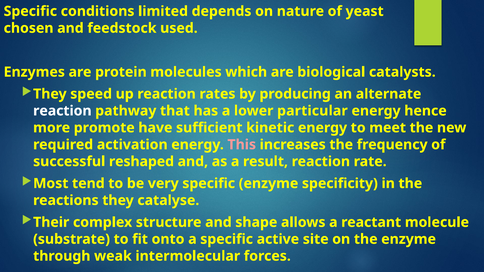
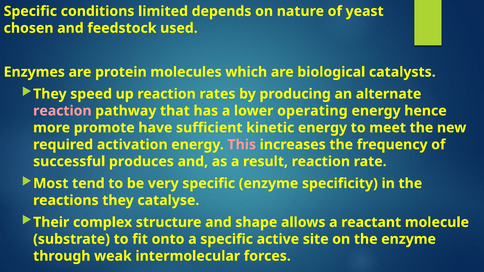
reaction at (62, 111) colour: white -> pink
particular: particular -> operating
reshaped: reshaped -> produces
